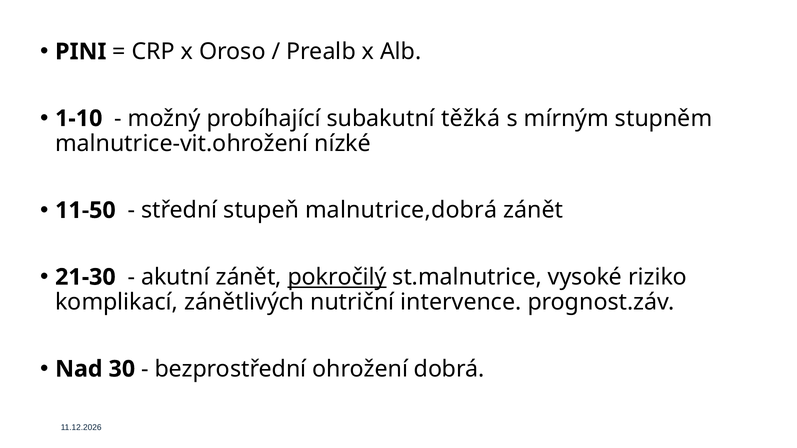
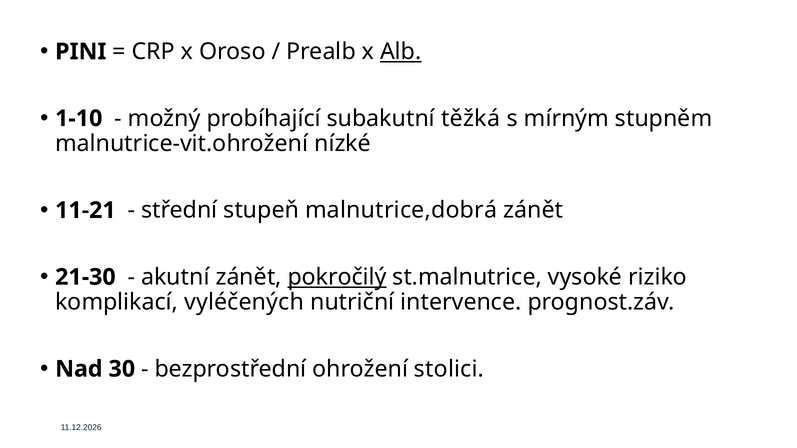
Alb underline: none -> present
11-50: 11-50 -> 11-21
zánětlivých: zánětlivých -> vyléčených
dobrá: dobrá -> stolici
